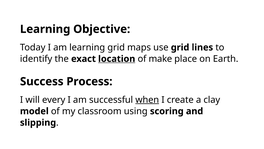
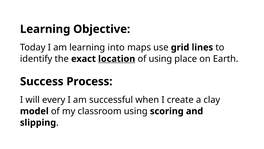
learning grid: grid -> into
of make: make -> using
when underline: present -> none
